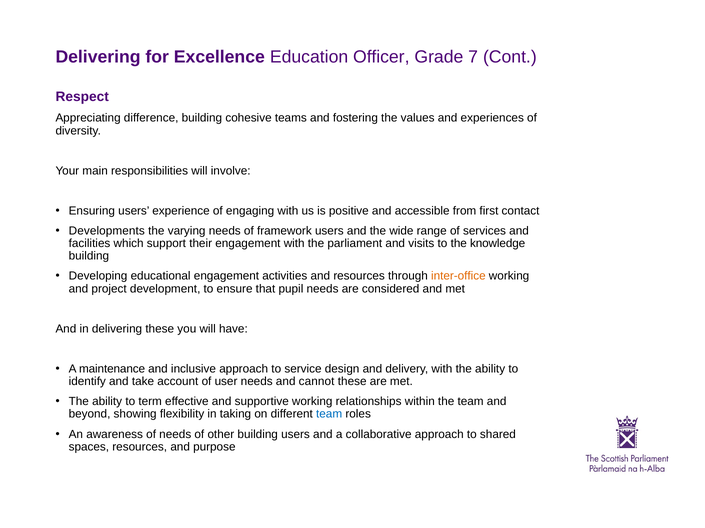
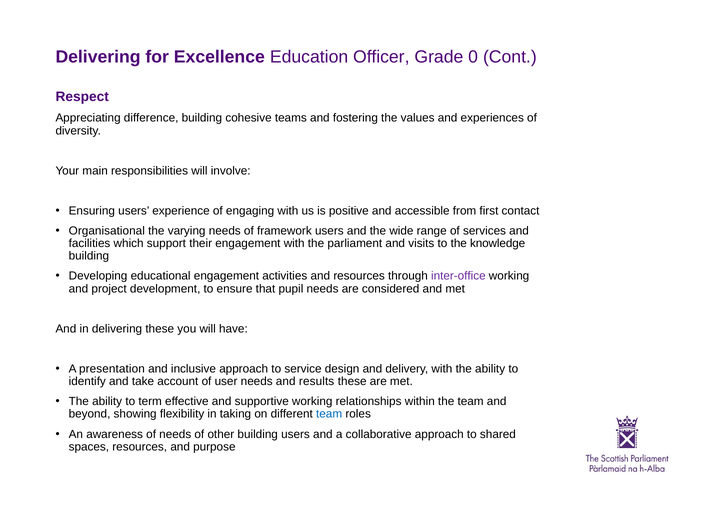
7: 7 -> 0
Developments: Developments -> Organisational
inter-office colour: orange -> purple
maintenance: maintenance -> presentation
cannot: cannot -> results
